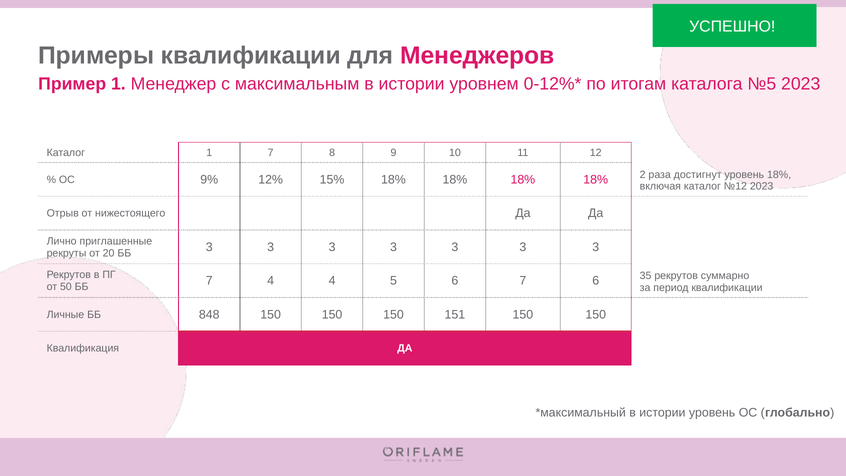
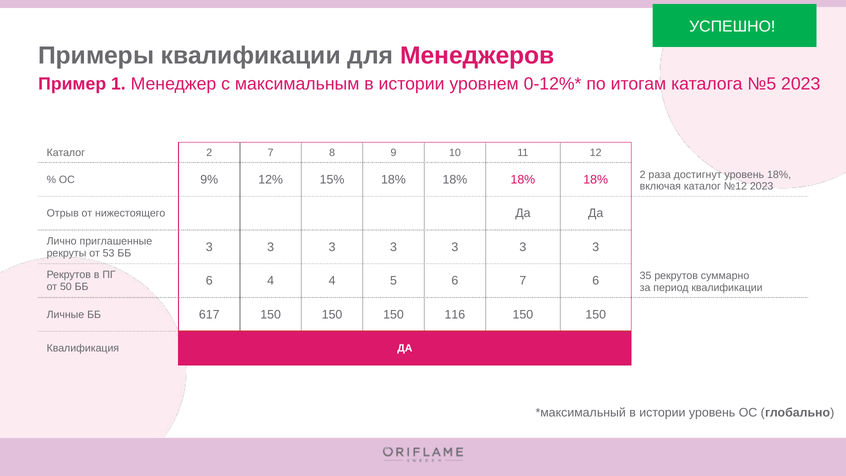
Каталог 1: 1 -> 2
20: 20 -> 53
ББ 7: 7 -> 6
848: 848 -> 617
151: 151 -> 116
